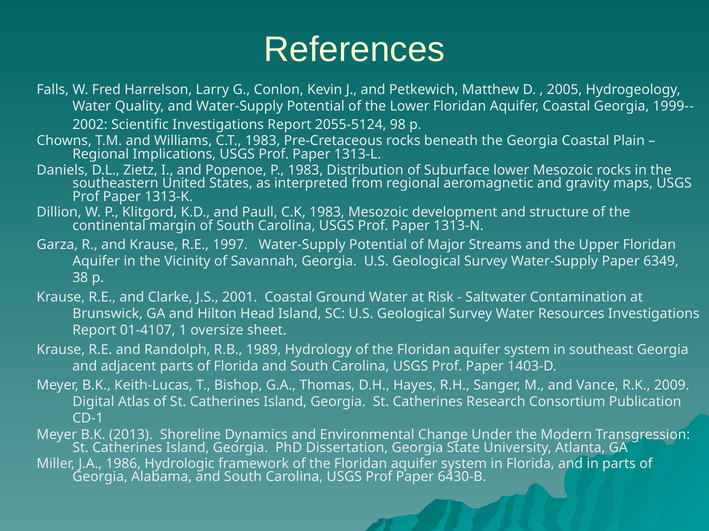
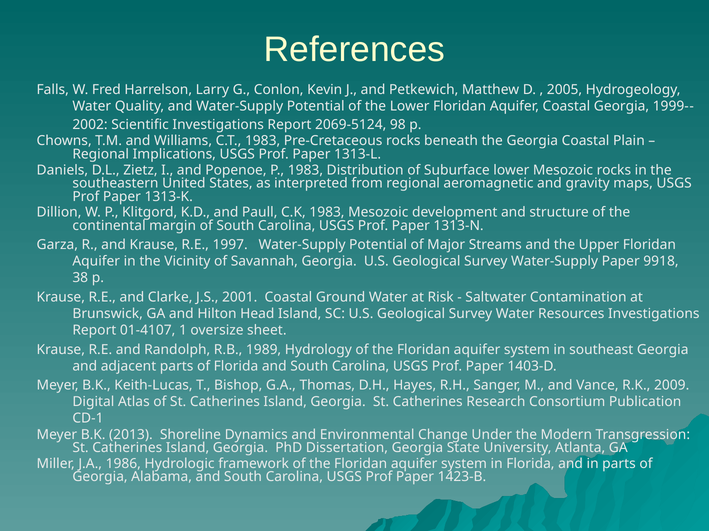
2055-5124: 2055-5124 -> 2069-5124
6349: 6349 -> 9918
6430-B: 6430-B -> 1423-B
